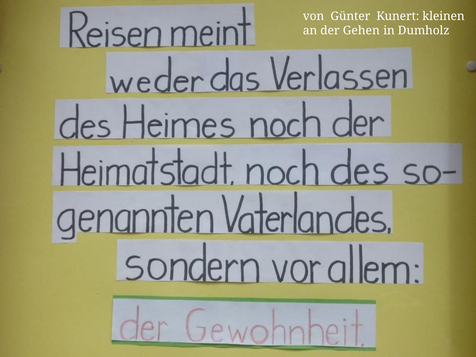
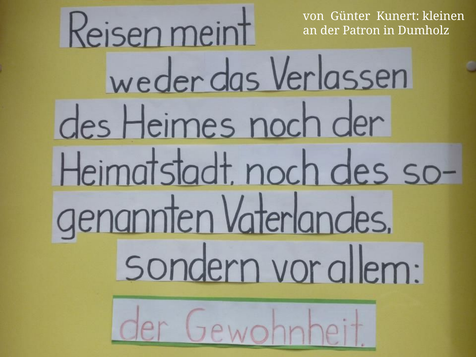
Gehen: Gehen -> Patron
